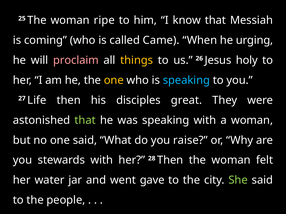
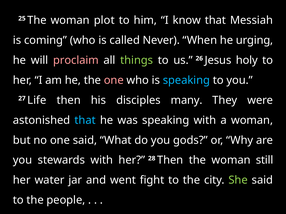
ripe: ripe -> plot
Came: Came -> Never
things colour: yellow -> light green
one at (114, 80) colour: yellow -> pink
great: great -> many
that at (85, 120) colour: light green -> light blue
raise: raise -> gods
felt: felt -> still
gave: gave -> fight
